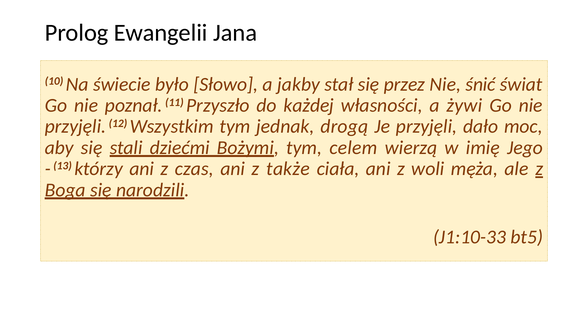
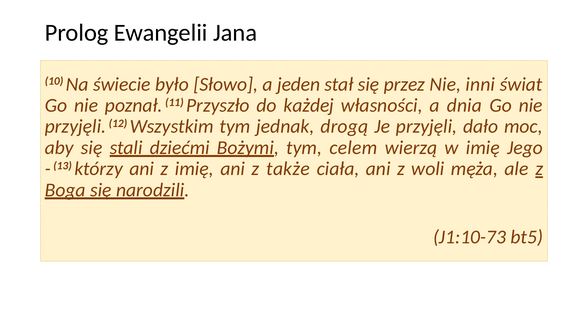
jakby: jakby -> jeden
śnić: śnić -> inni
żywi: żywi -> dnia
z czas: czas -> imię
J1:10-33: J1:10-33 -> J1:10-73
